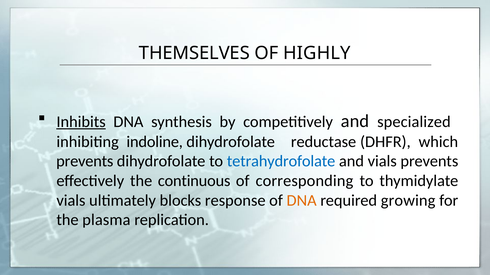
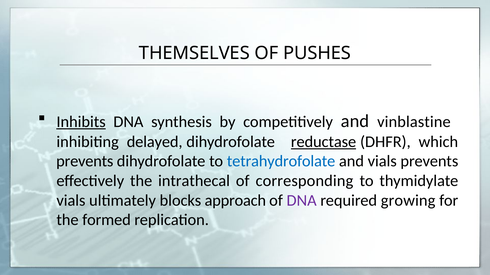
HIGHLY: HIGHLY -> PUSHES
specialized: specialized -> vinblastine
indoline: indoline -> delayed
reductase underline: none -> present
continuous: continuous -> intrathecal
response: response -> approach
DNA at (302, 201) colour: orange -> purple
plasma: plasma -> formed
